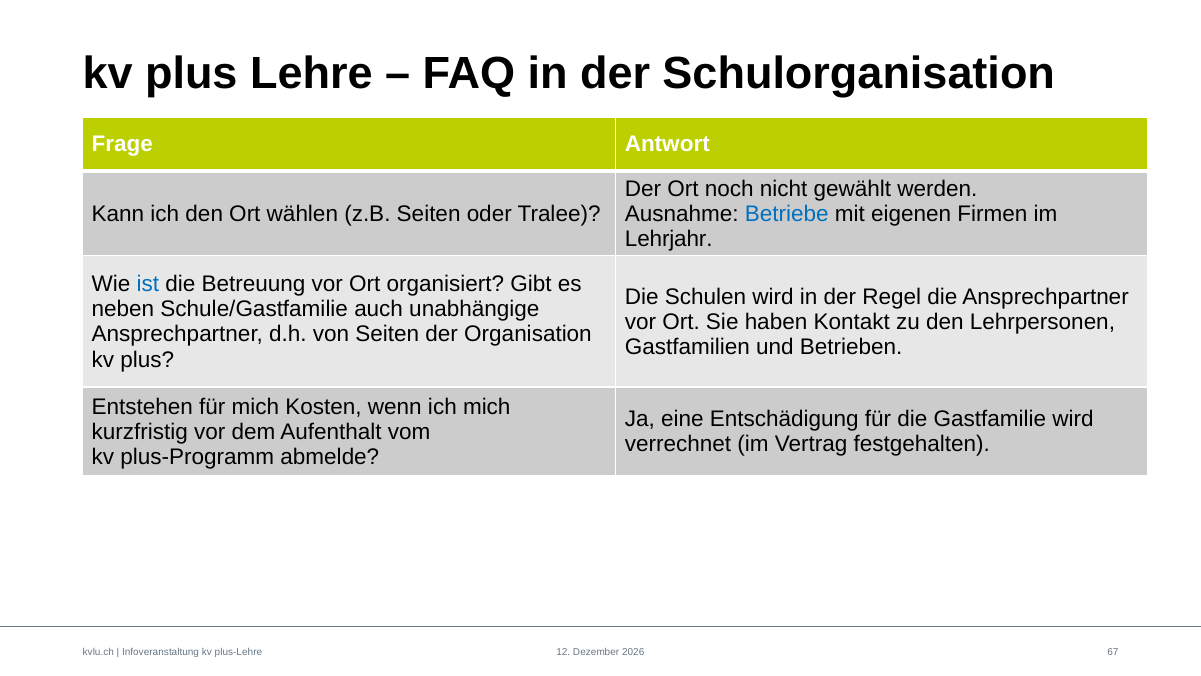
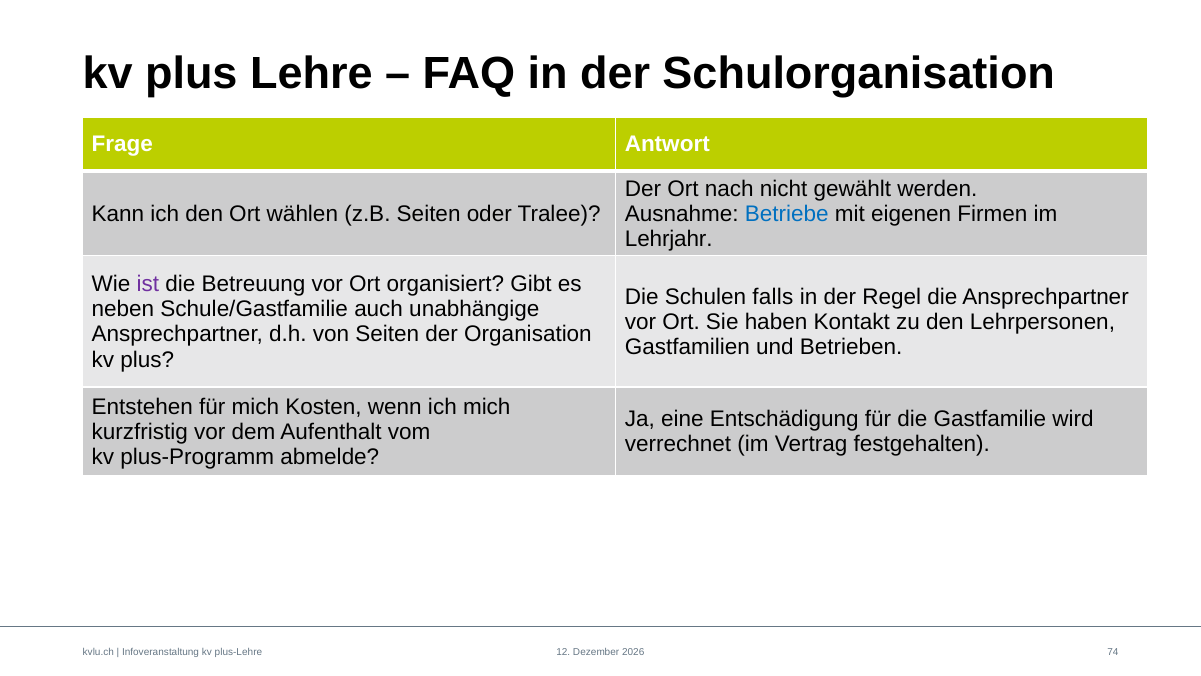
noch: noch -> nach
ist colour: blue -> purple
Schulen wird: wird -> falls
67: 67 -> 74
